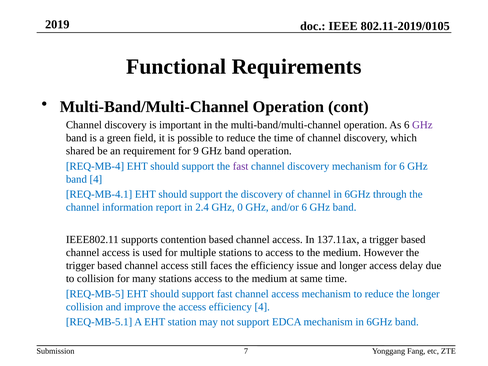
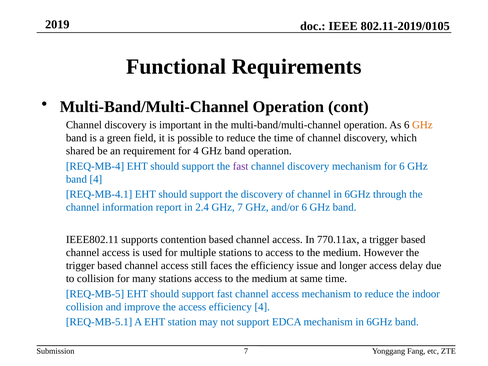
GHz at (422, 125) colour: purple -> orange
for 9: 9 -> 4
GHz 0: 0 -> 7
137.11ax: 137.11ax -> 770.11ax
the longer: longer -> indoor
